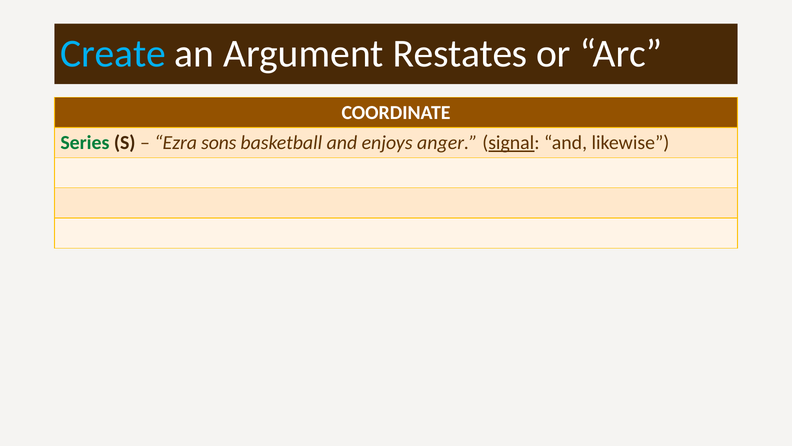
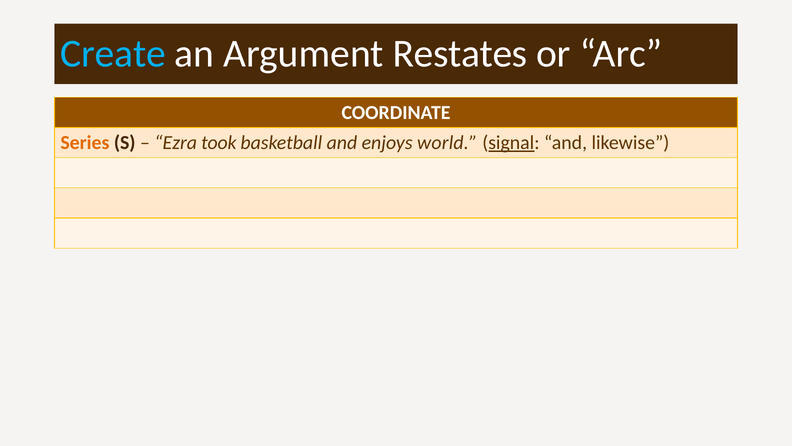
Series colour: green -> orange
sons: sons -> took
anger: anger -> world
